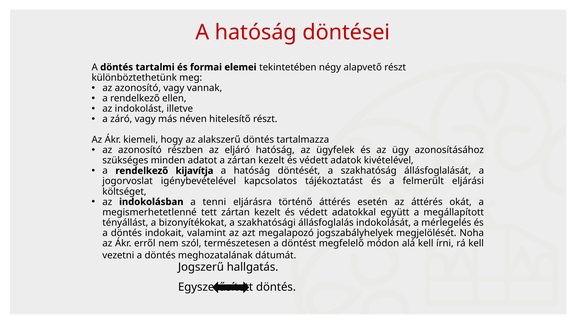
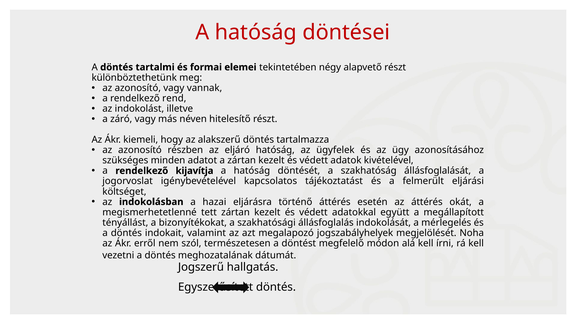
ellen: ellen -> rend
tenni: tenni -> hazai
